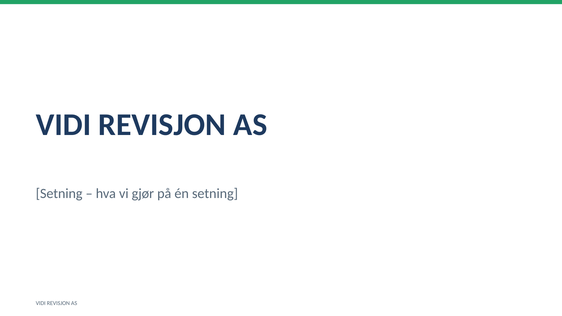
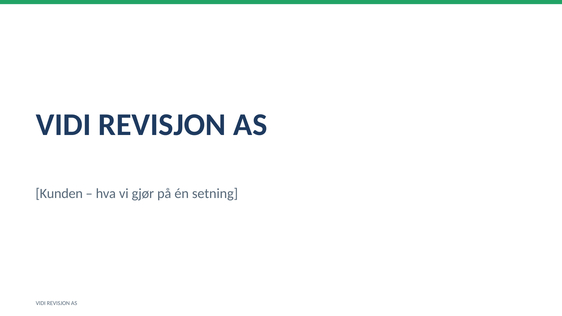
Setning at (59, 194): Setning -> Kunden
